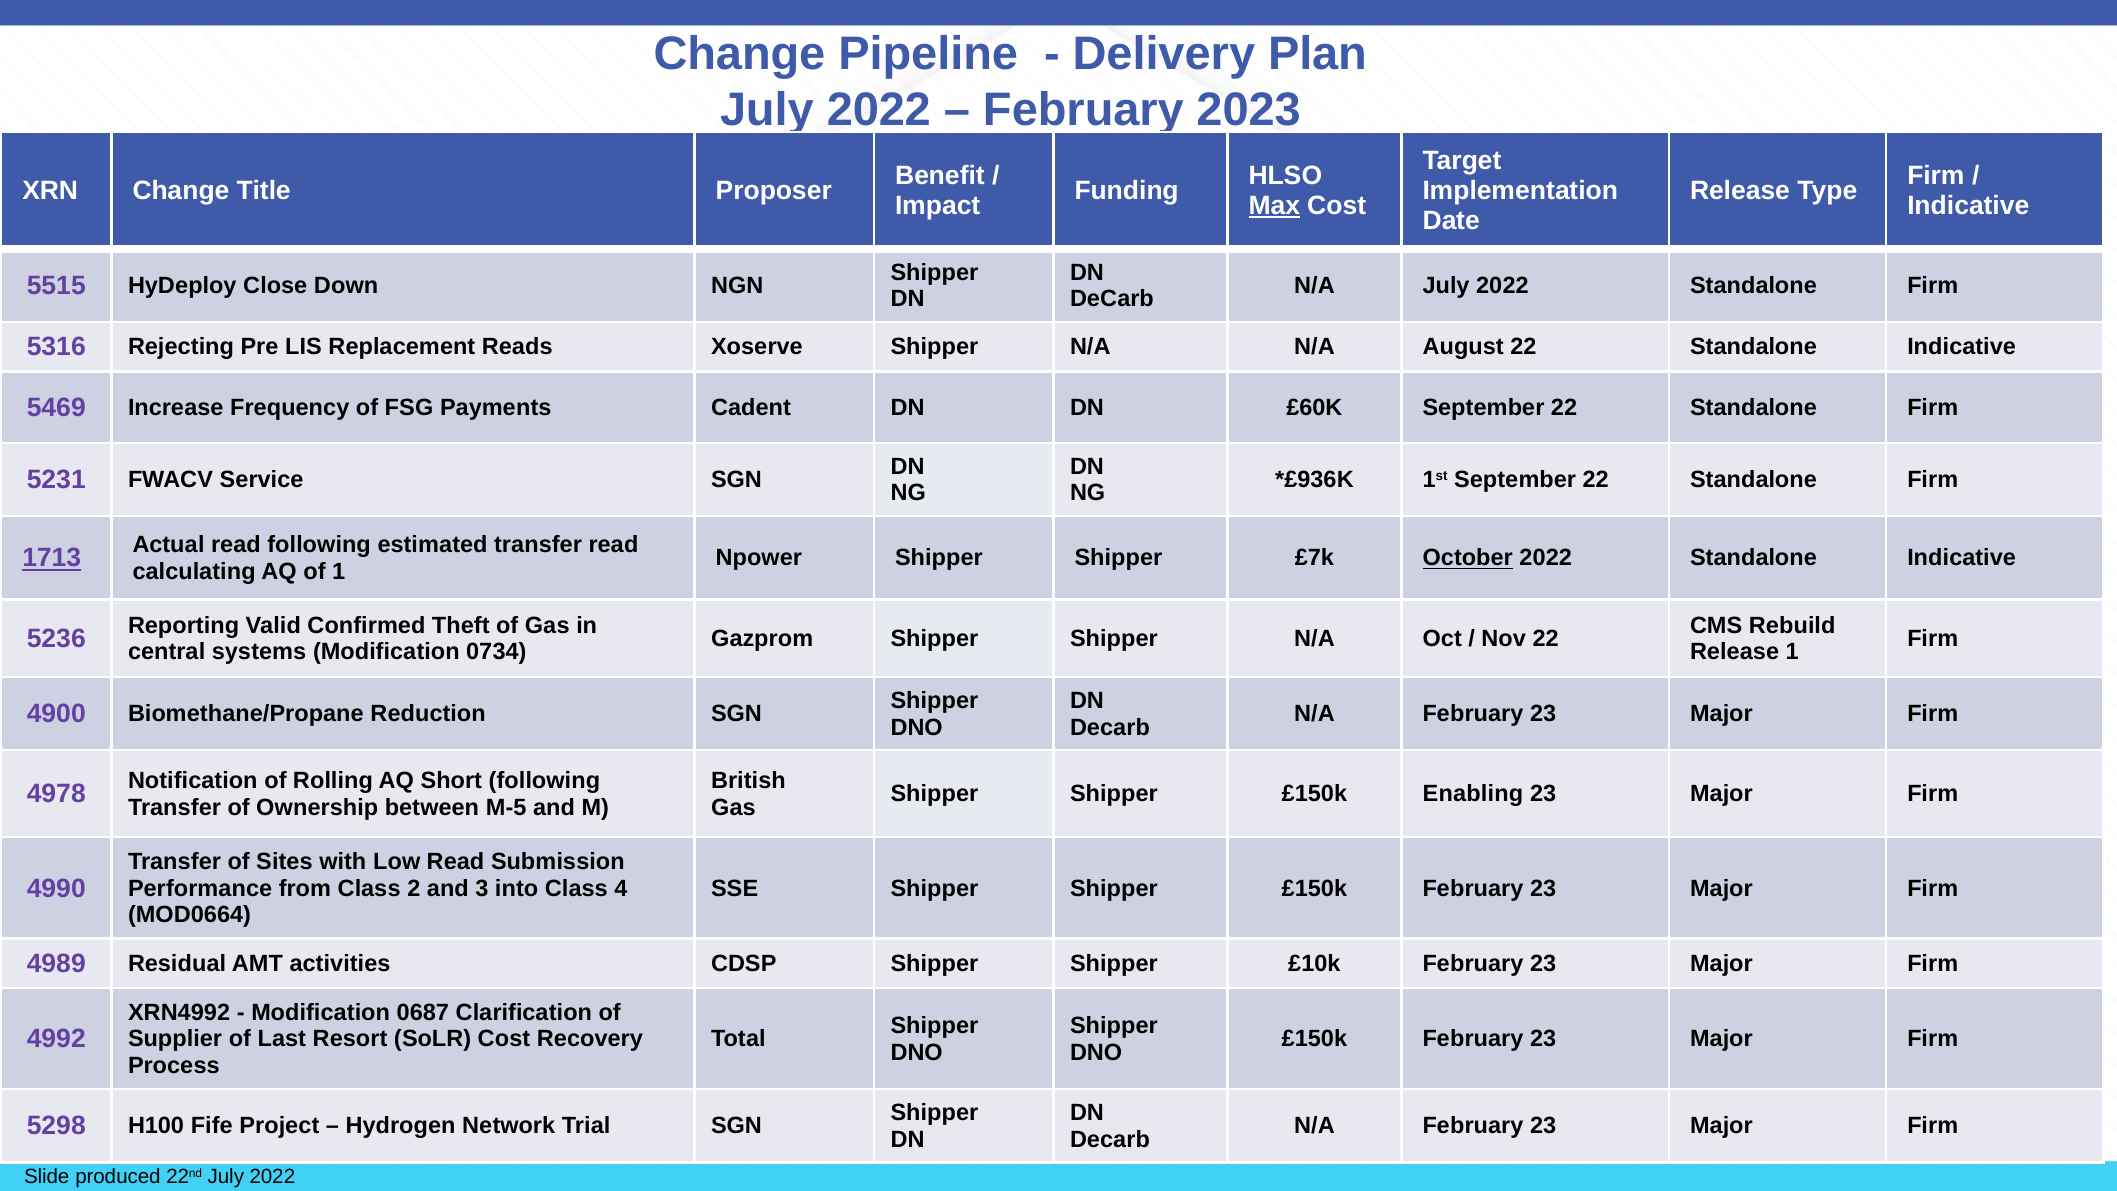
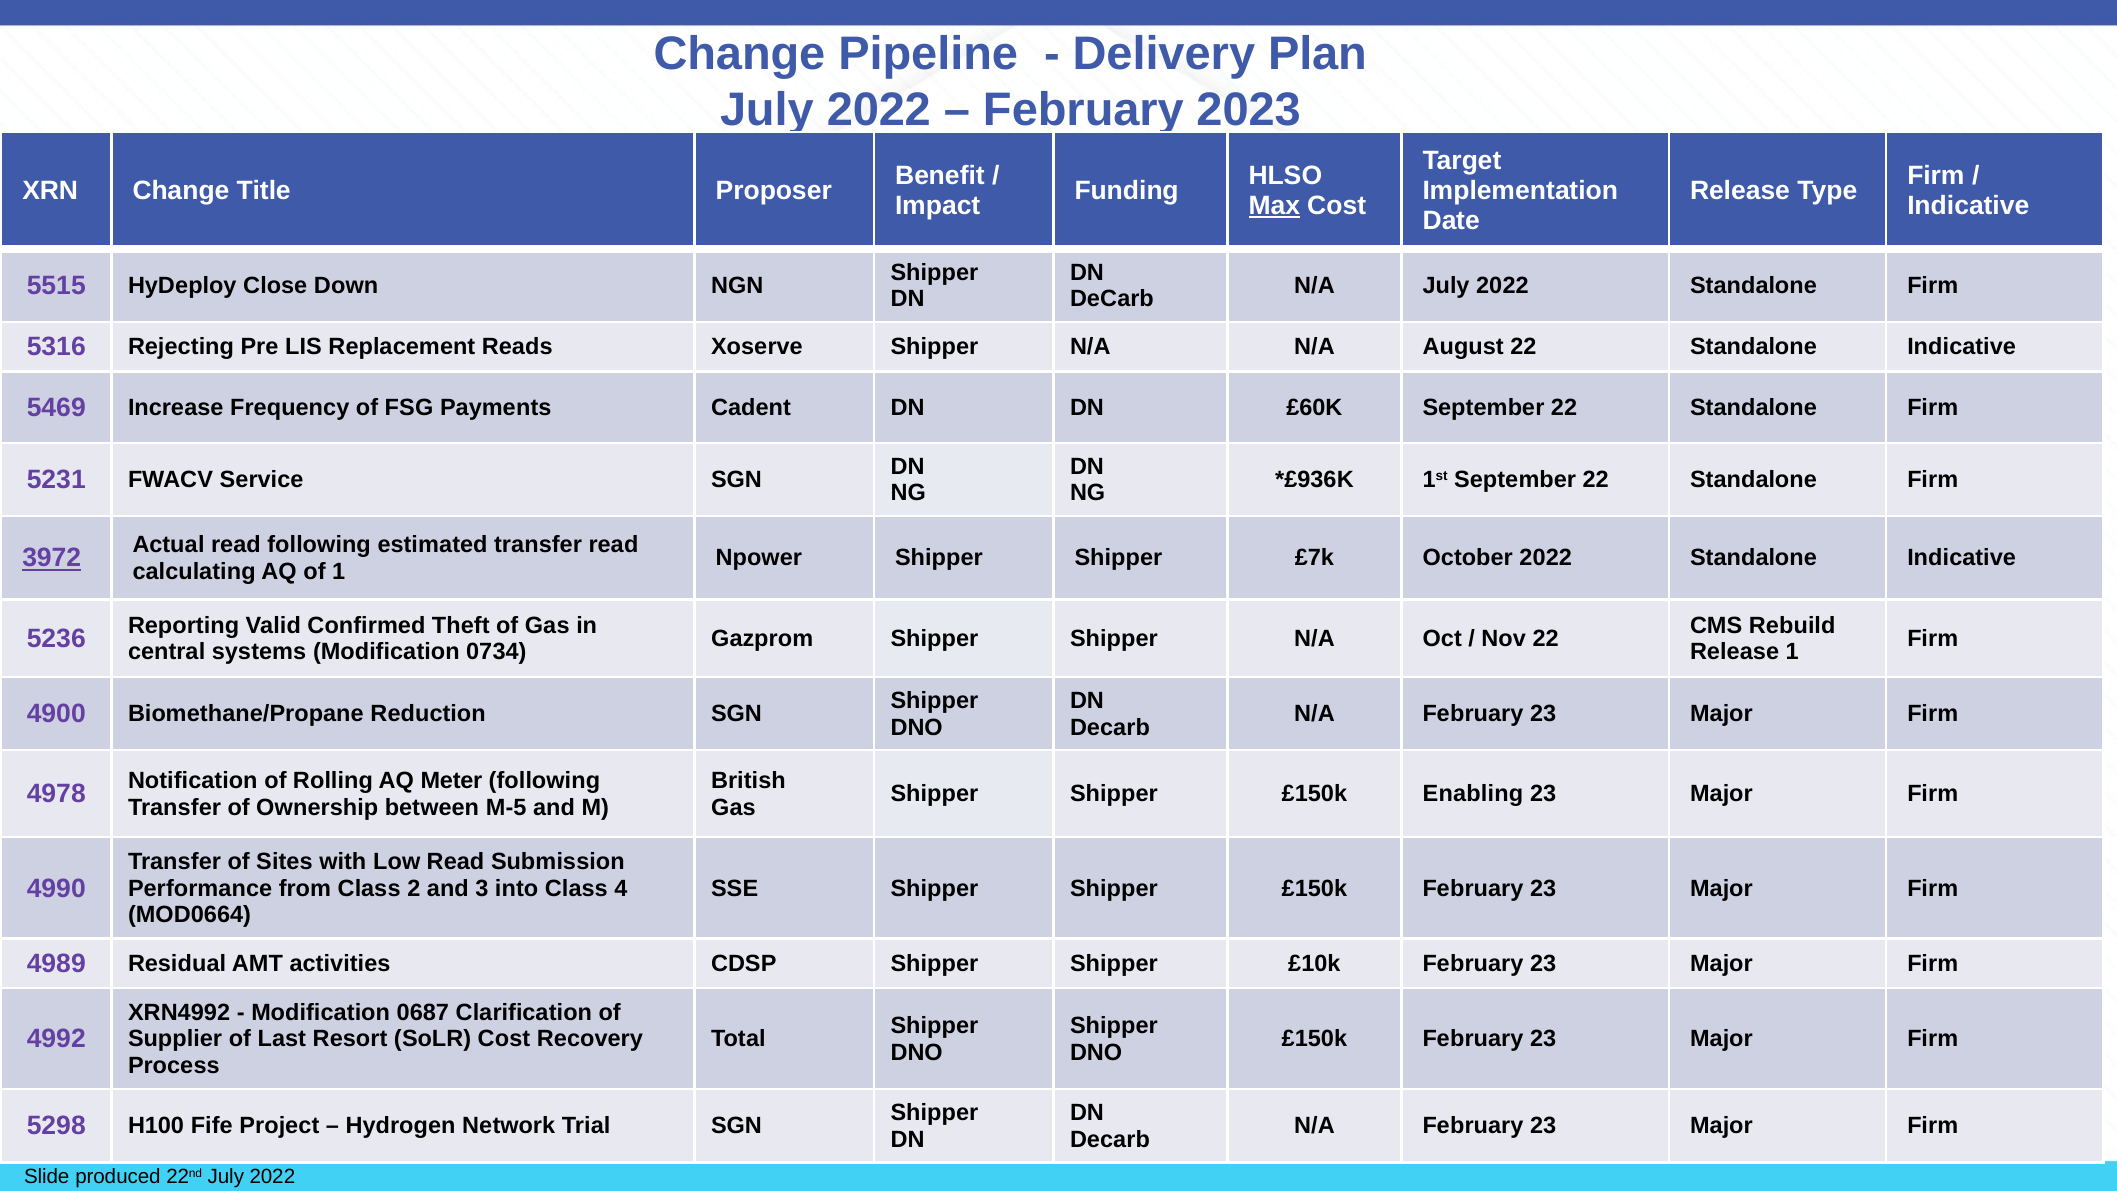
1713: 1713 -> 3972
October underline: present -> none
Short: Short -> Meter
